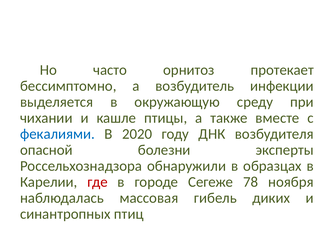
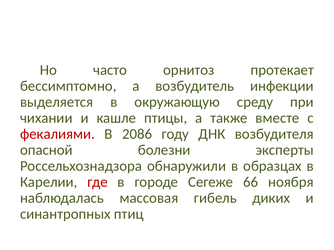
фекалиями colour: blue -> red
2020: 2020 -> 2086
78: 78 -> 66
